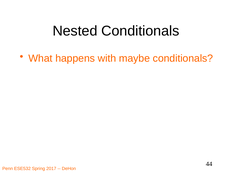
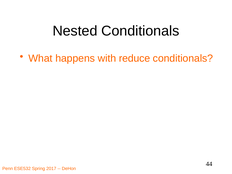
maybe: maybe -> reduce
